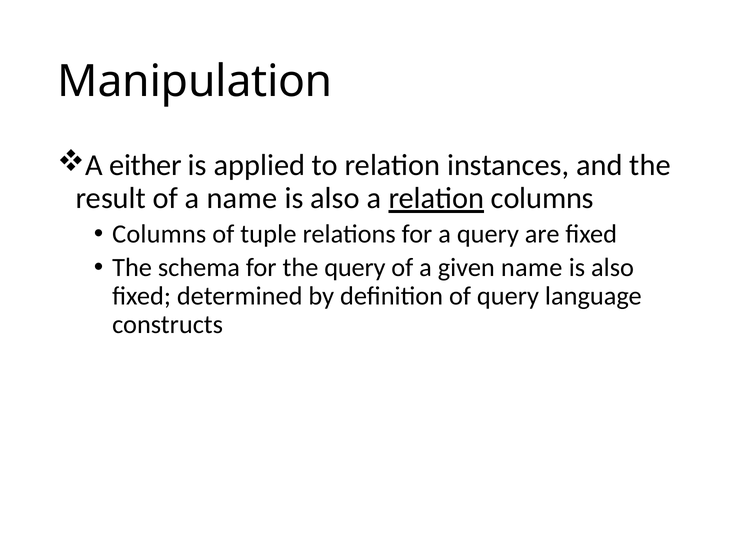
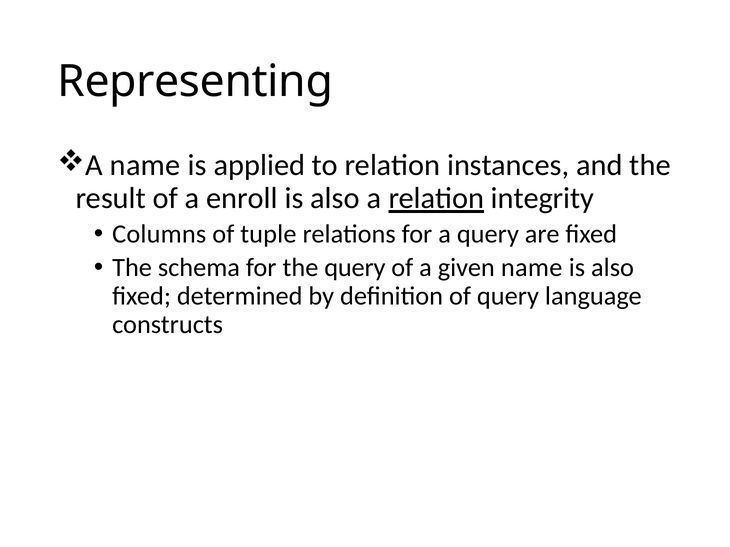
Manipulation: Manipulation -> Representing
A either: either -> name
a name: name -> enroll
relation columns: columns -> integrity
